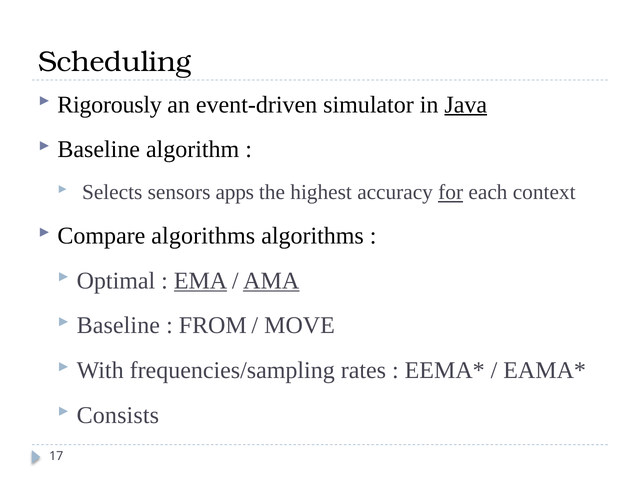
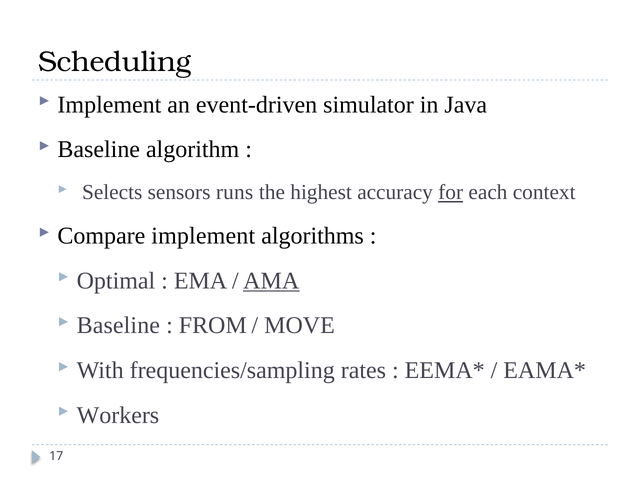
Rigorously at (110, 105): Rigorously -> Implement
Java underline: present -> none
apps: apps -> runs
Compare algorithms: algorithms -> implement
EMA underline: present -> none
Consists: Consists -> Workers
